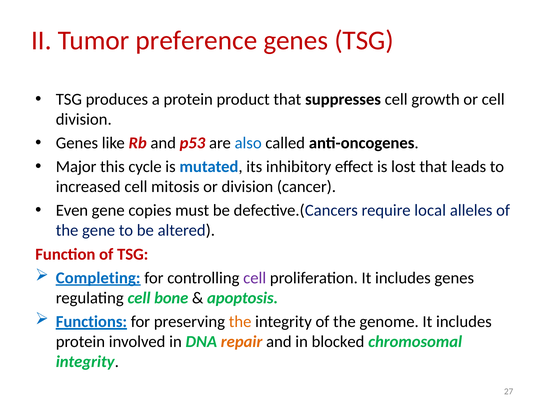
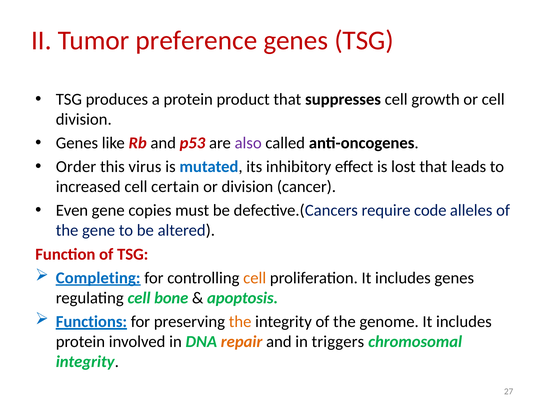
also colour: blue -> purple
Major: Major -> Order
cycle: cycle -> virus
mitosis: mitosis -> certain
local: local -> code
cell at (255, 277) colour: purple -> orange
blocked: blocked -> triggers
